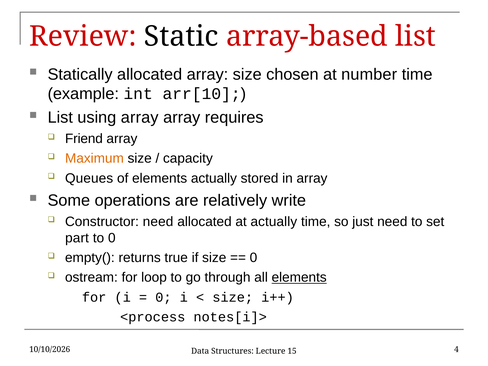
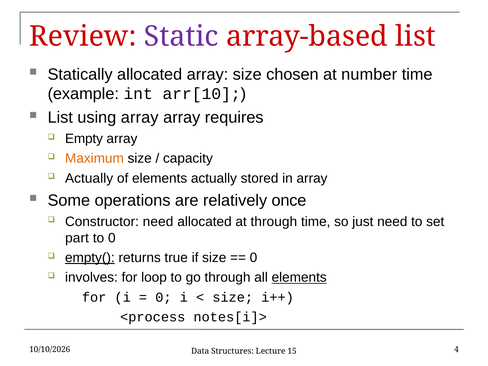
Static colour: black -> purple
Friend: Friend -> Empty
Queues at (89, 178): Queues -> Actually
write: write -> once
at actually: actually -> through
empty( underline: none -> present
ostream: ostream -> involves
